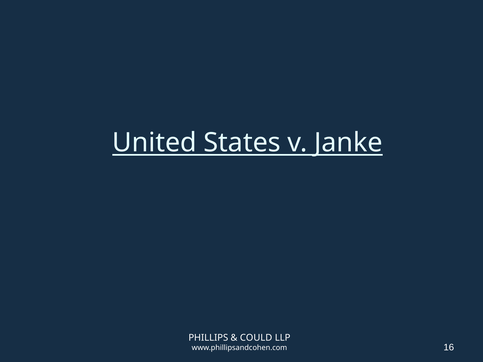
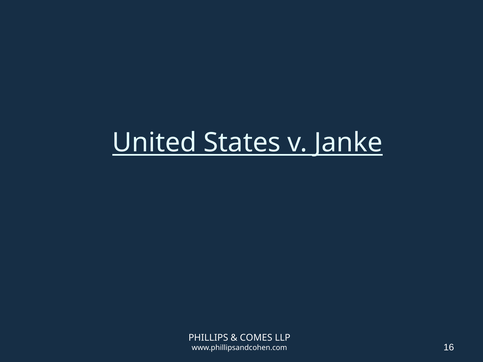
COULD: COULD -> COMES
